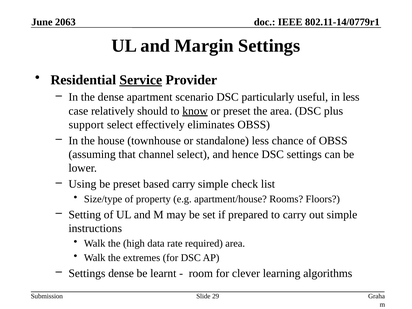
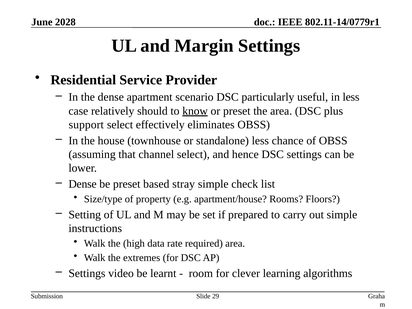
2063: 2063 -> 2028
Service underline: present -> none
Using at (82, 184): Using -> Dense
based carry: carry -> stray
Settings dense: dense -> video
